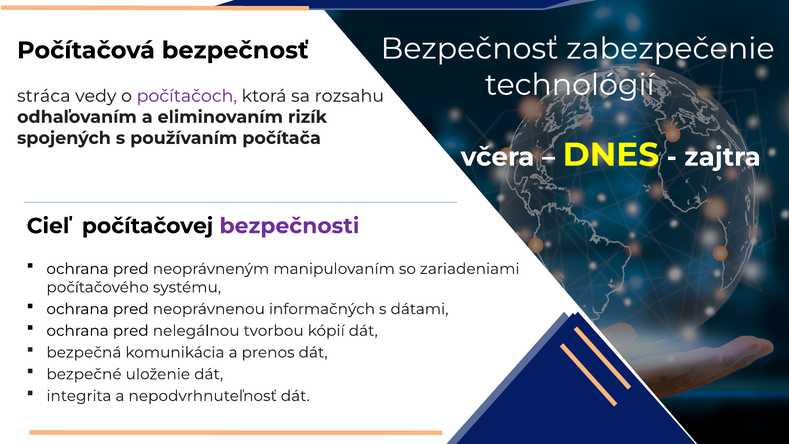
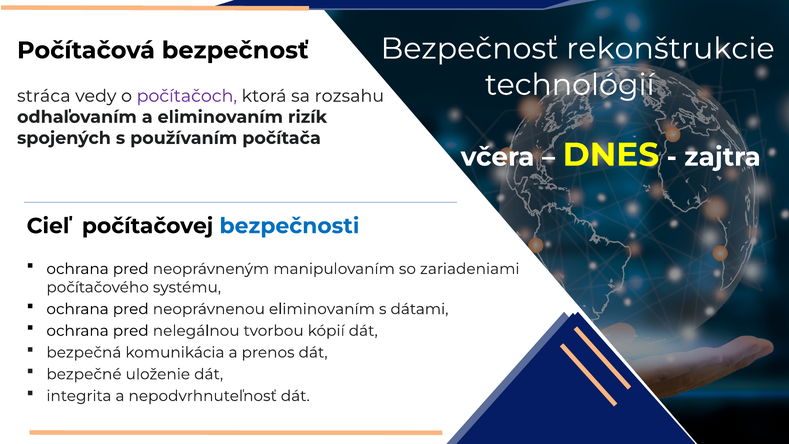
zabezpečenie: zabezpečenie -> rekonštrukcie
bezpečnosti colour: purple -> blue
neoprávnenou informačných: informačných -> eliminovaním
